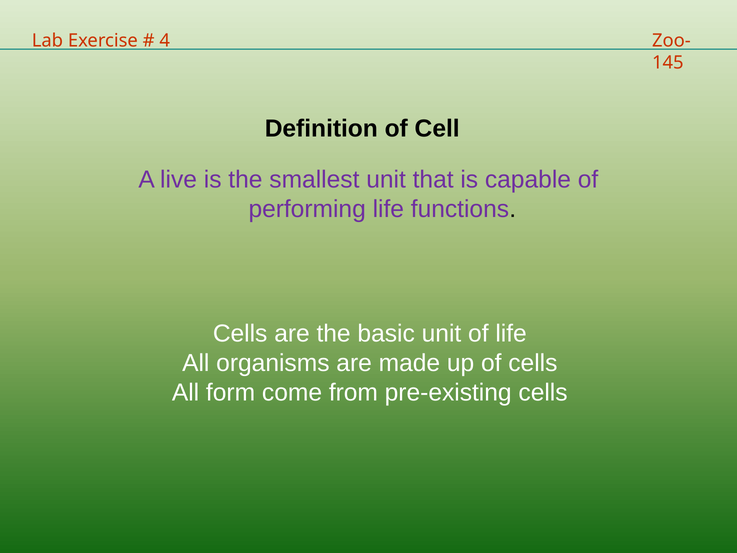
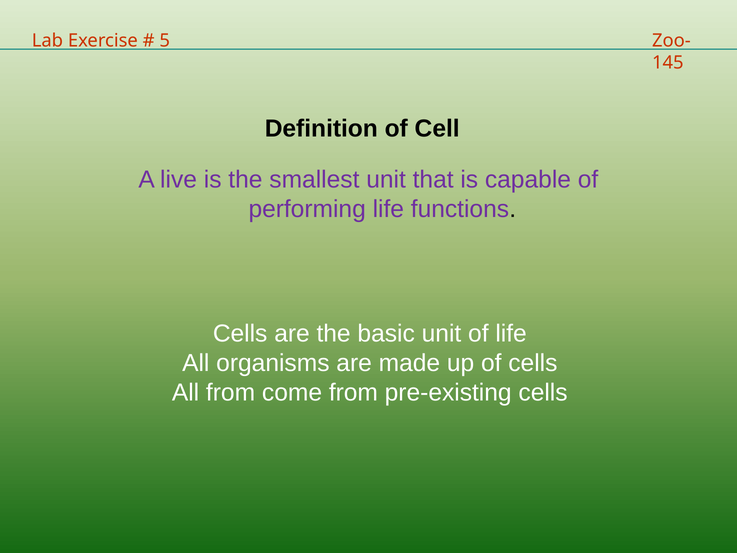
4: 4 -> 5
All form: form -> from
